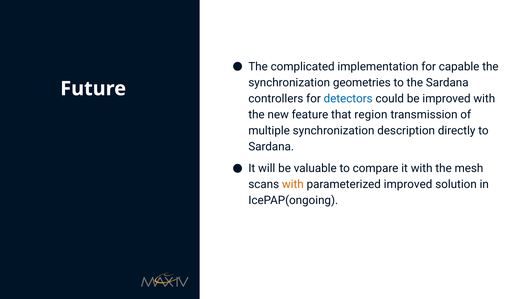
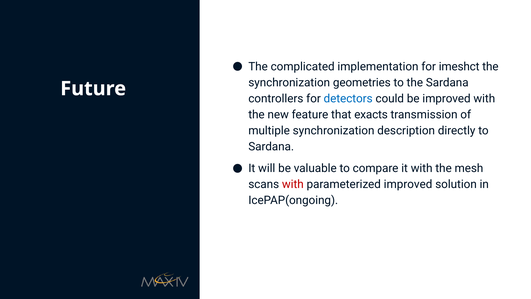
capable: capable -> imeshct
region: region -> exacts
with at (293, 184) colour: orange -> red
